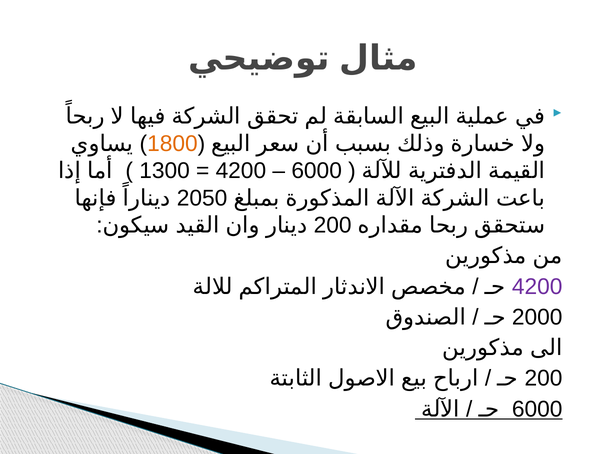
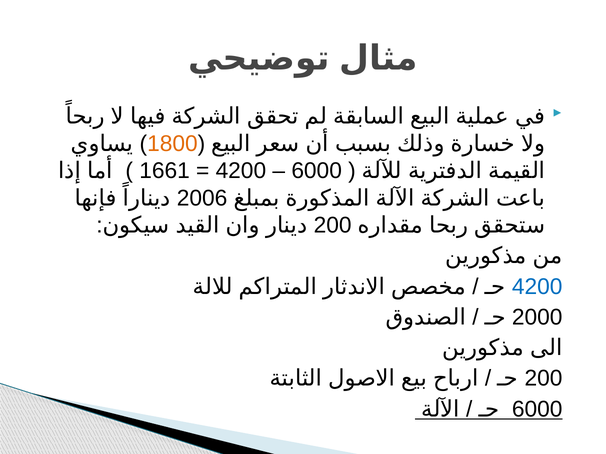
1300: 1300 -> 1661
2050: 2050 -> 2006
4200 at (537, 287) colour: purple -> blue
